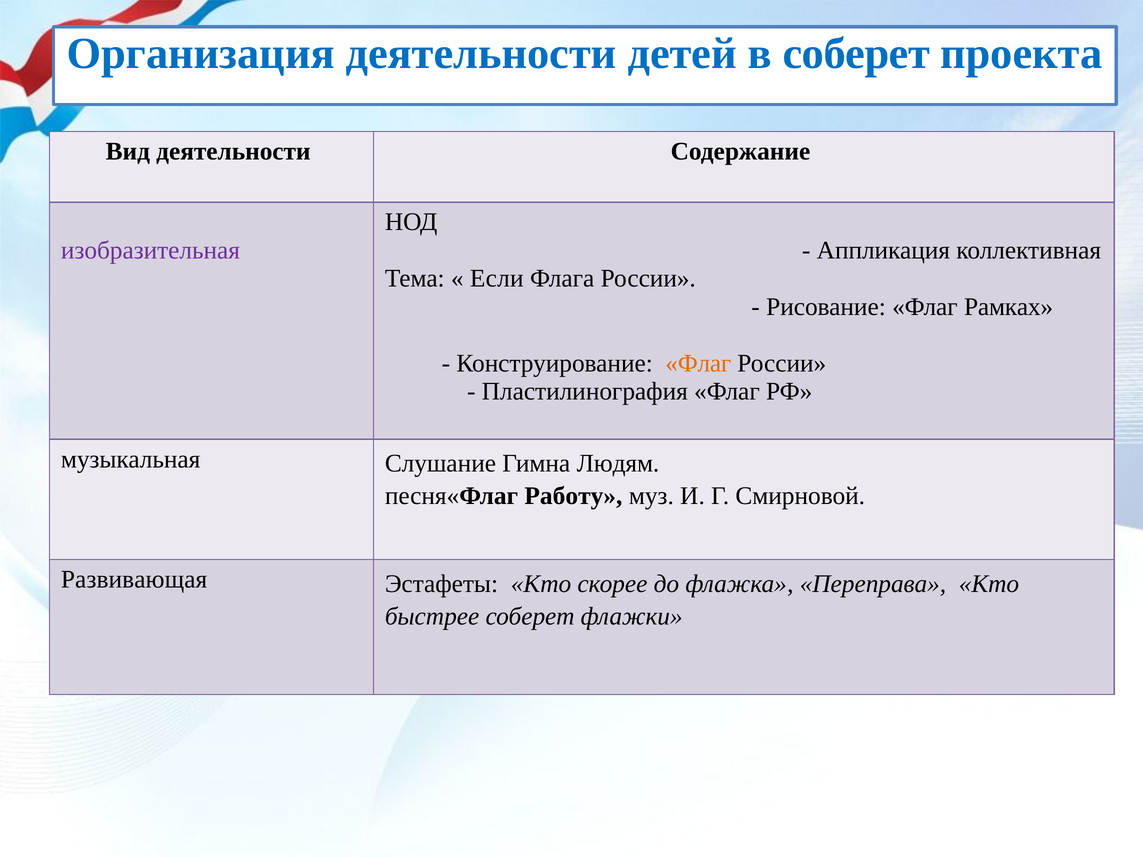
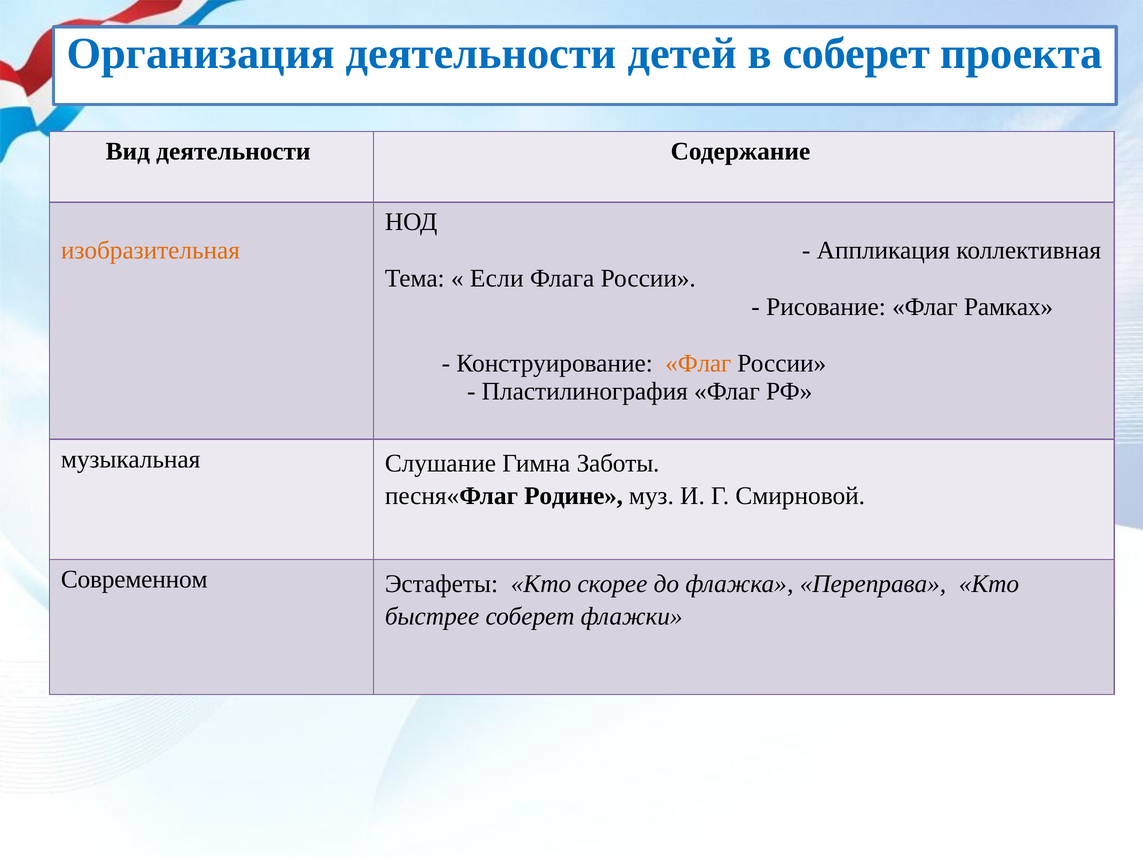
изобразительная colour: purple -> orange
Людям: Людям -> Заботы
Работу: Работу -> Родине
Развивающая: Развивающая -> Современном
